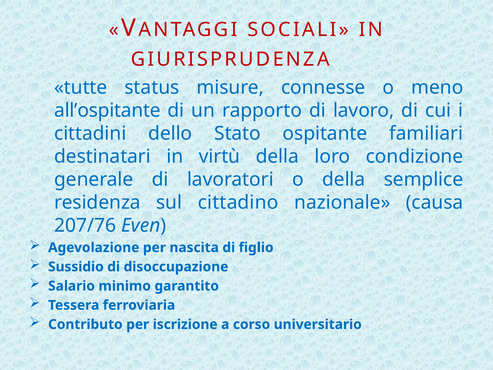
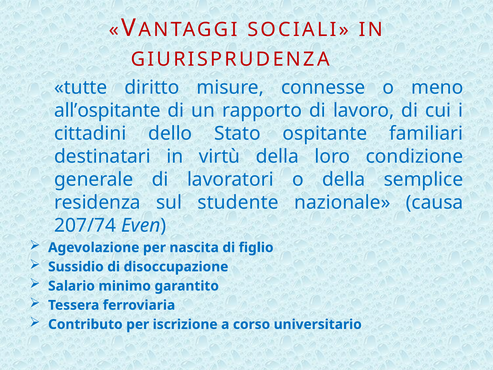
status: status -> diritto
cittadino: cittadino -> studente
207/76: 207/76 -> 207/74
